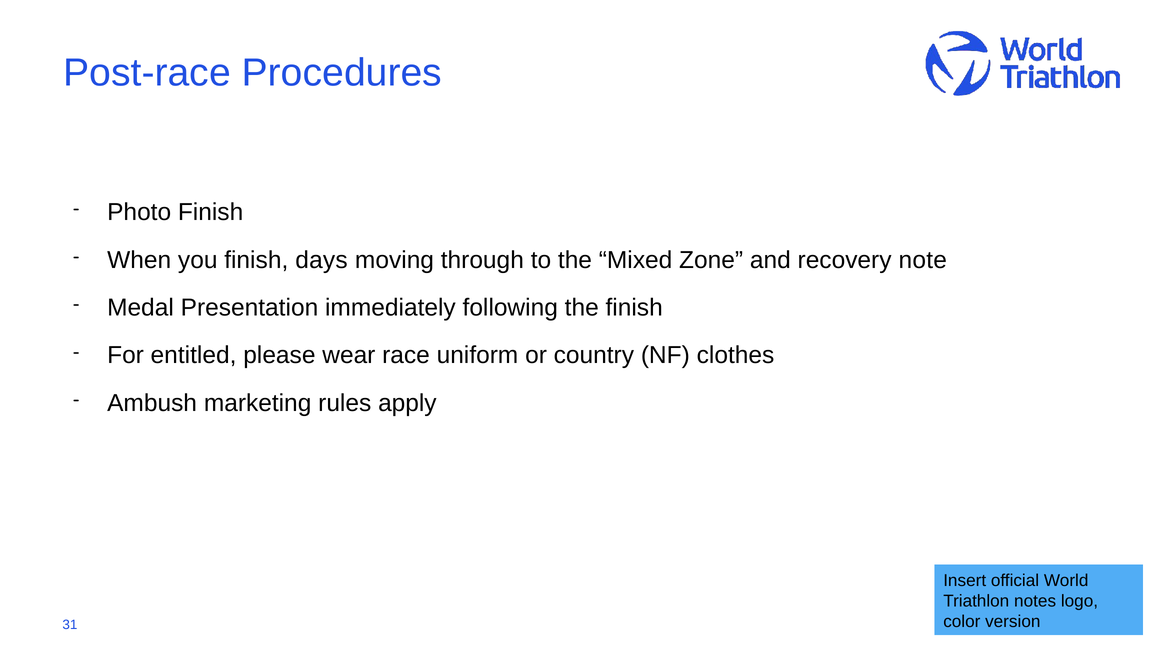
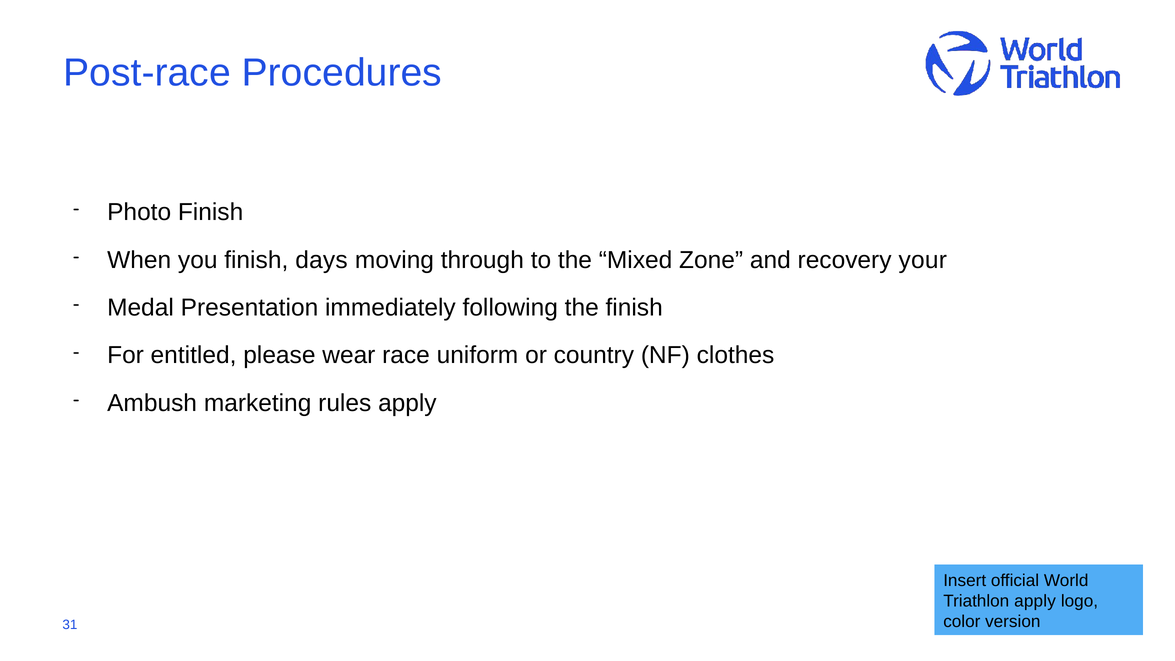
note: note -> your
Triathlon notes: notes -> apply
